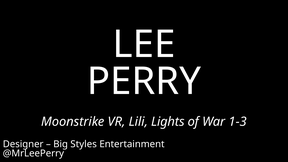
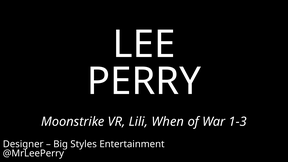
Lights: Lights -> When
